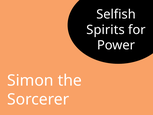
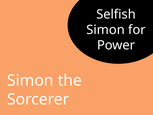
Spirits at (106, 30): Spirits -> Simon
